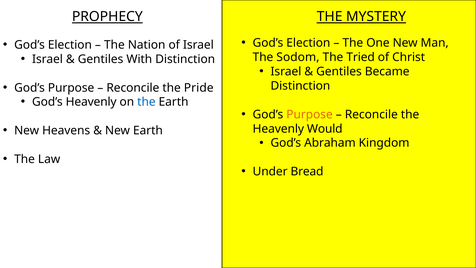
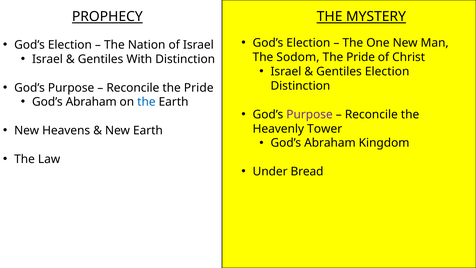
Tried at (361, 57): Tried -> Pride
Gentiles Became: Became -> Election
Heavenly at (91, 102): Heavenly -> Abraham
Purpose at (310, 114) colour: orange -> purple
Would: Would -> Tower
